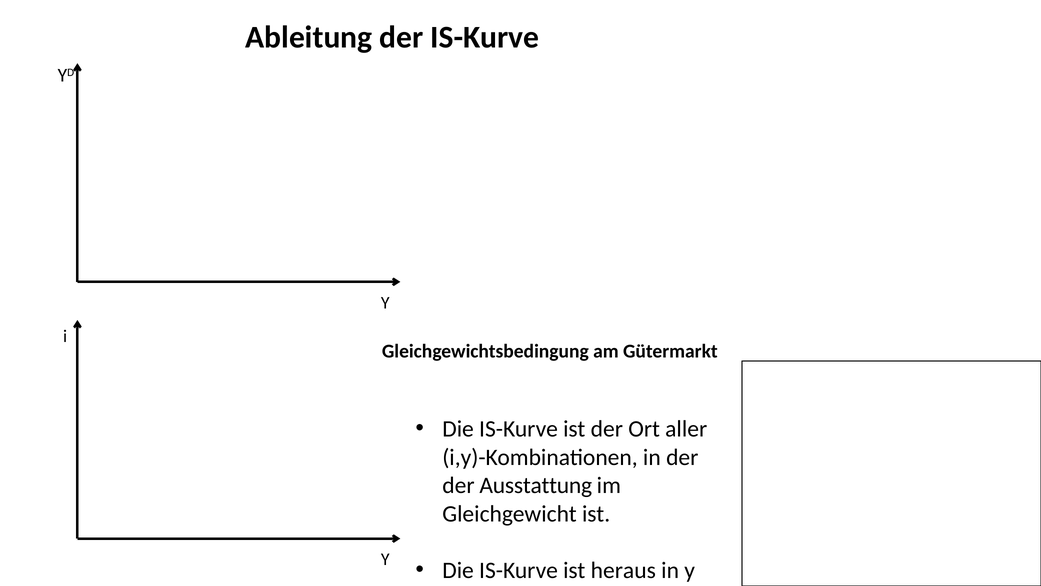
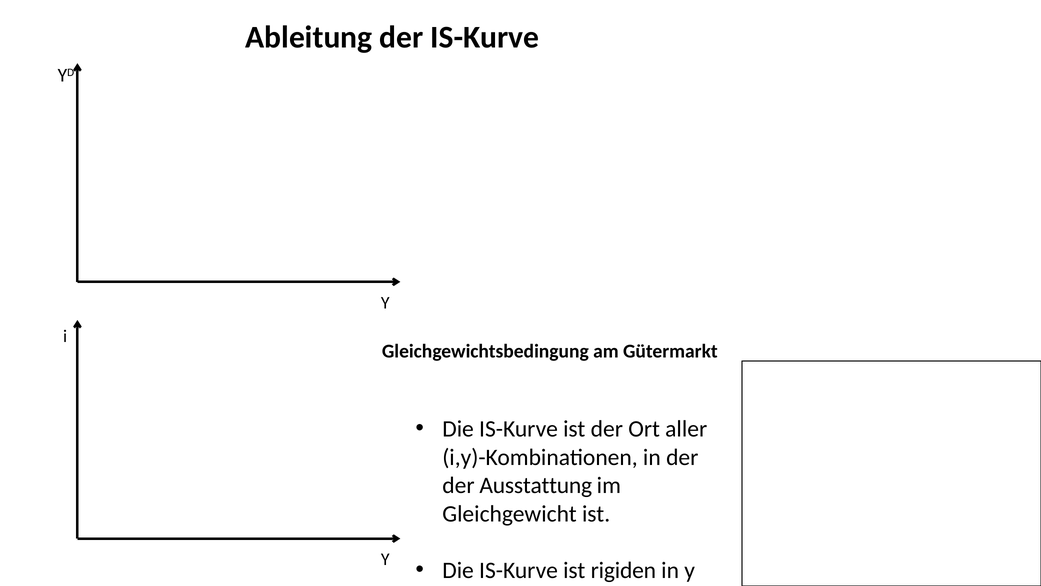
heraus: heraus -> rigiden
